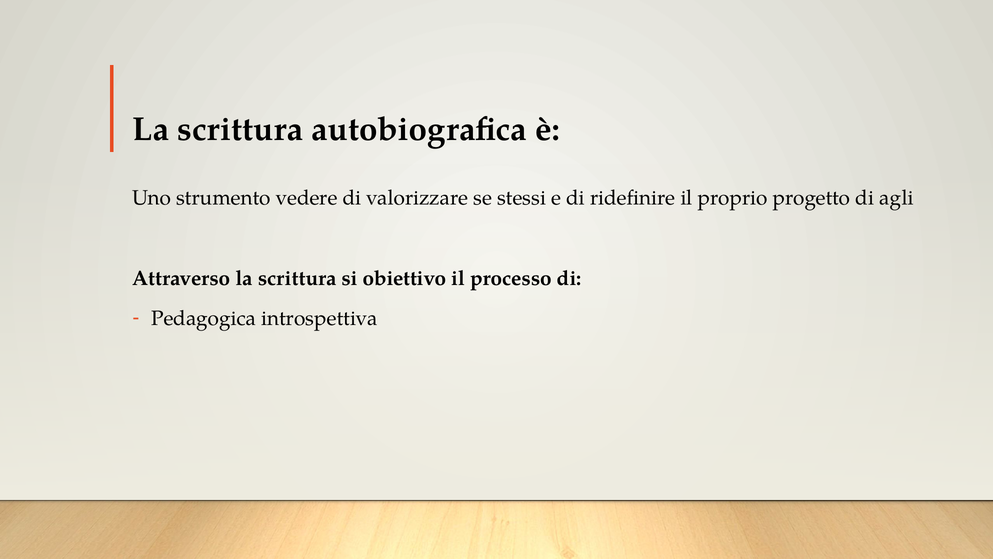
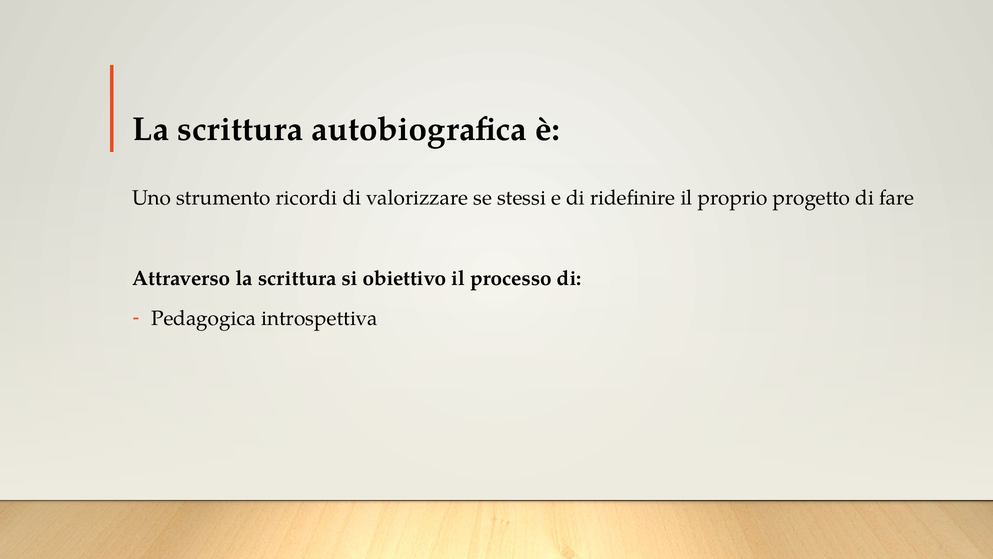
vedere: vedere -> ricordi
agli: agli -> fare
